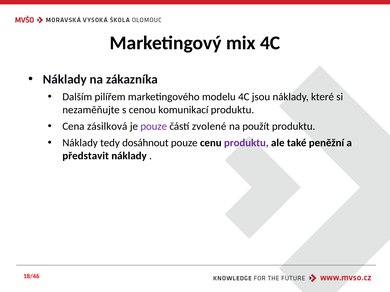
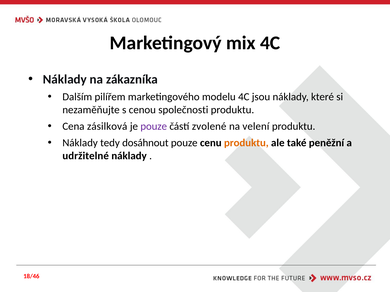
komunikací: komunikací -> společnosti
použít: použít -> velení
produktu at (246, 143) colour: purple -> orange
představit: představit -> udržitelné
